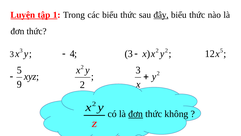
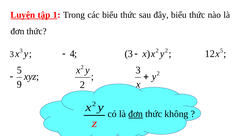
đây underline: present -> none
